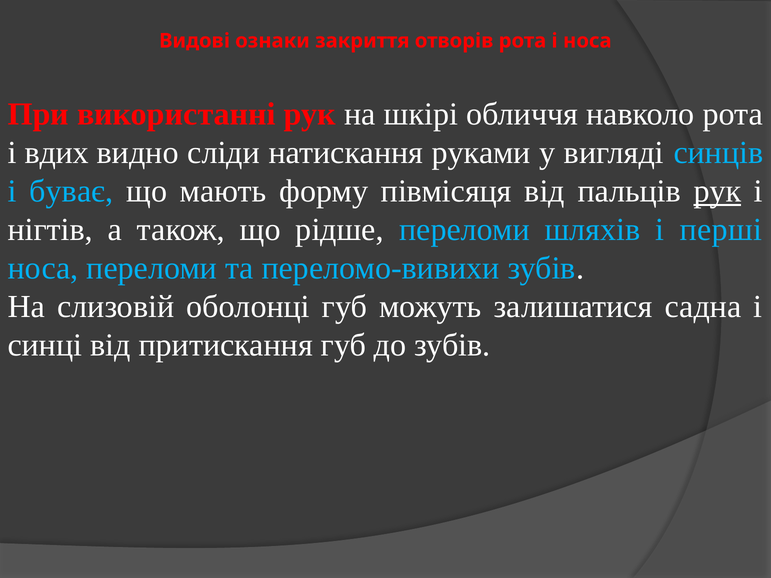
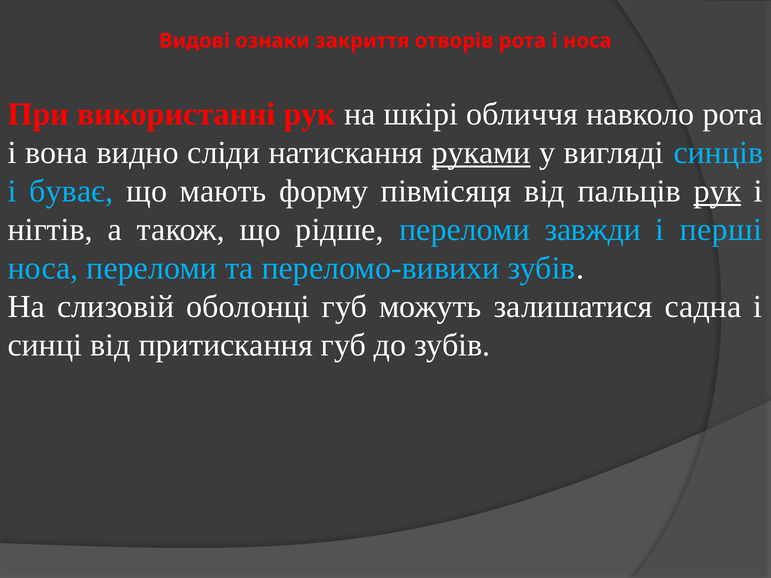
вдих: вдих -> вона
руками underline: none -> present
шляхів: шляхів -> завжди
